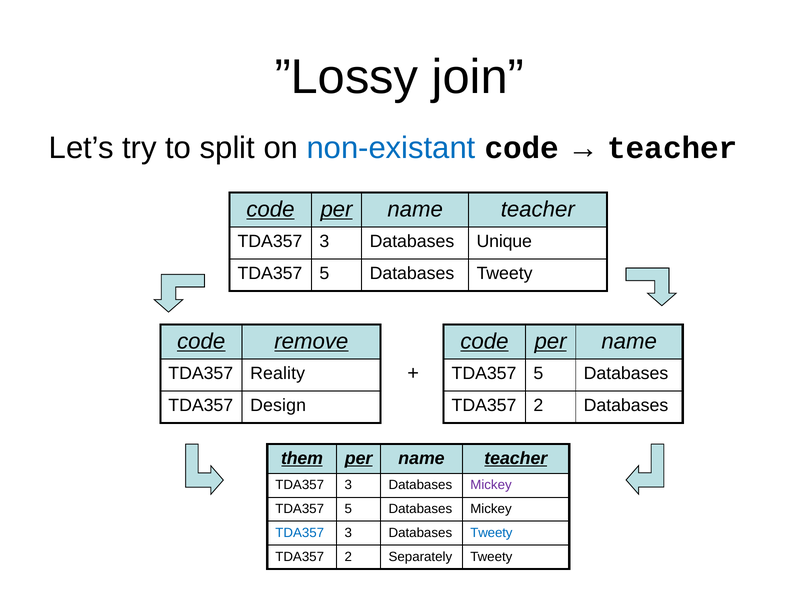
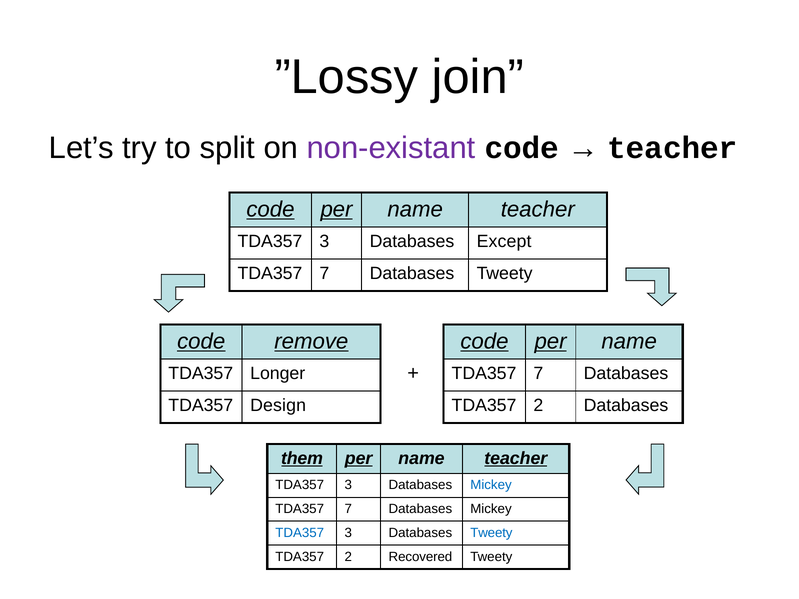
non-existant colour: blue -> purple
Unique: Unique -> Except
5 at (324, 273): 5 -> 7
Reality: Reality -> Longer
5 at (538, 373): 5 -> 7
Mickey at (491, 485) colour: purple -> blue
5 at (348, 509): 5 -> 7
Separately: Separately -> Recovered
